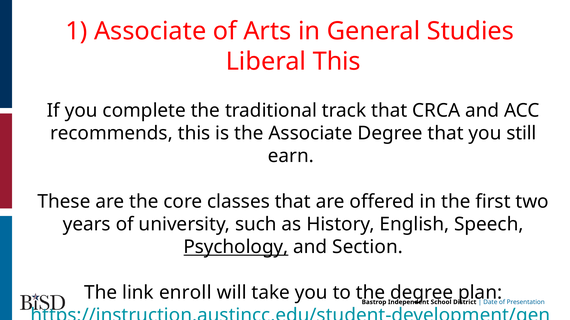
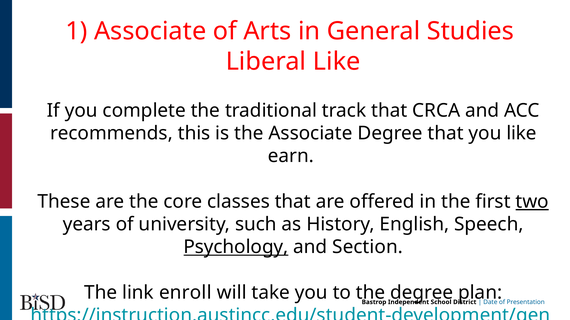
Liberal This: This -> Like
you still: still -> like
two underline: none -> present
